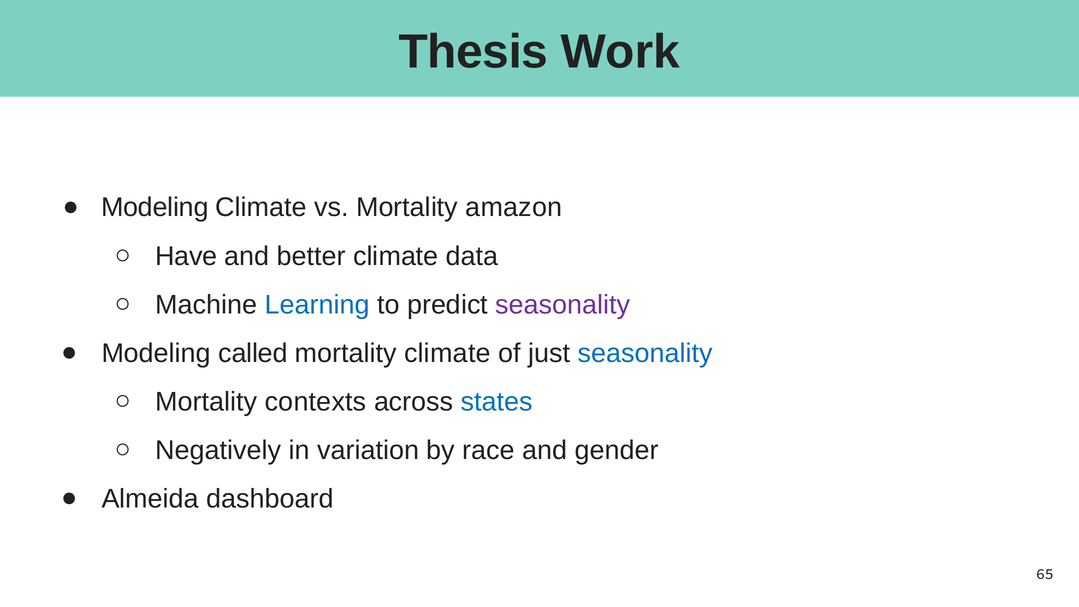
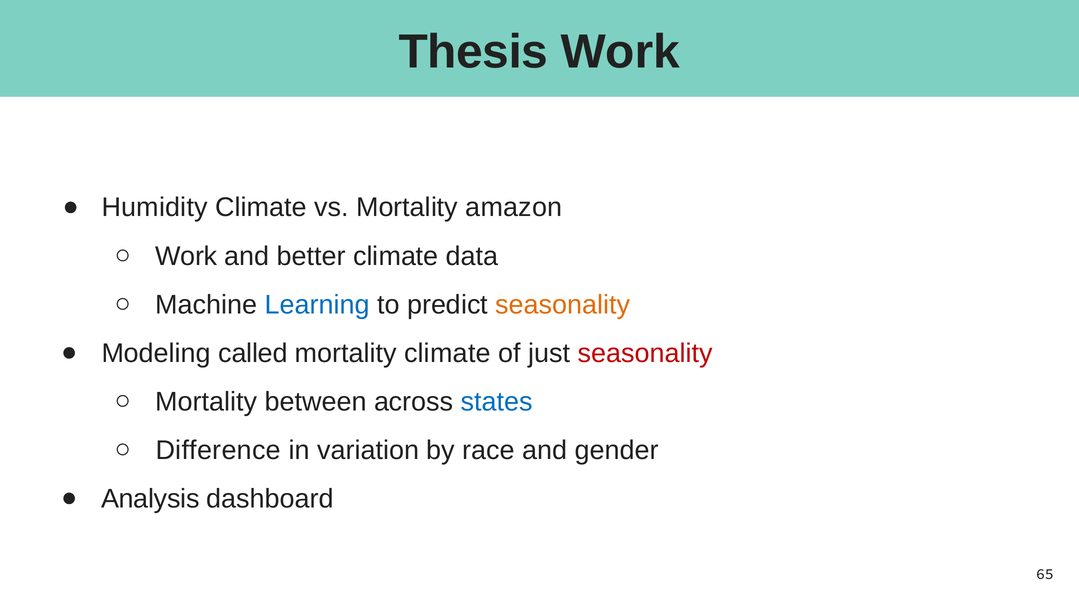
Modeling at (155, 208): Modeling -> Humidity
Have at (186, 256): Have -> Work
seasonality at (563, 305) colour: purple -> orange
seasonality at (645, 353) colour: blue -> red
contexts: contexts -> between
Negatively: Negatively -> Difference
Almeida: Almeida -> Analysis
